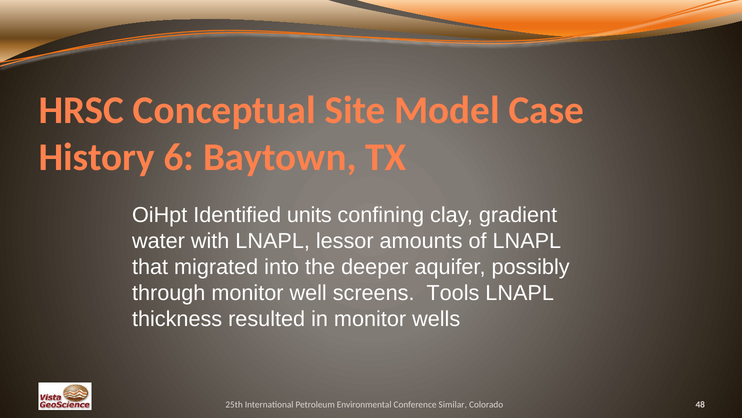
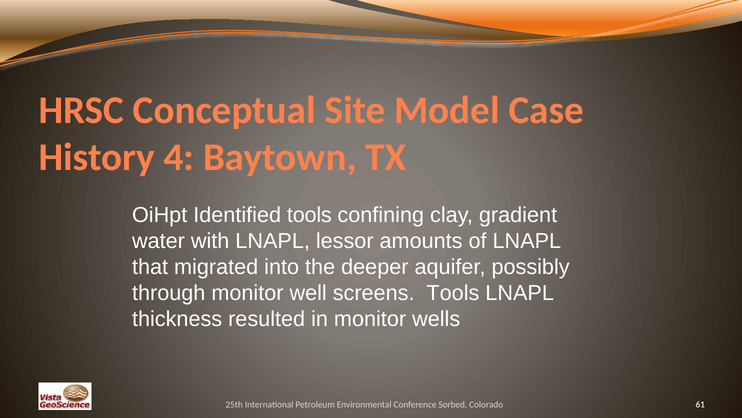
6: 6 -> 4
Identified units: units -> tools
Similar: Similar -> Sorbed
48: 48 -> 61
